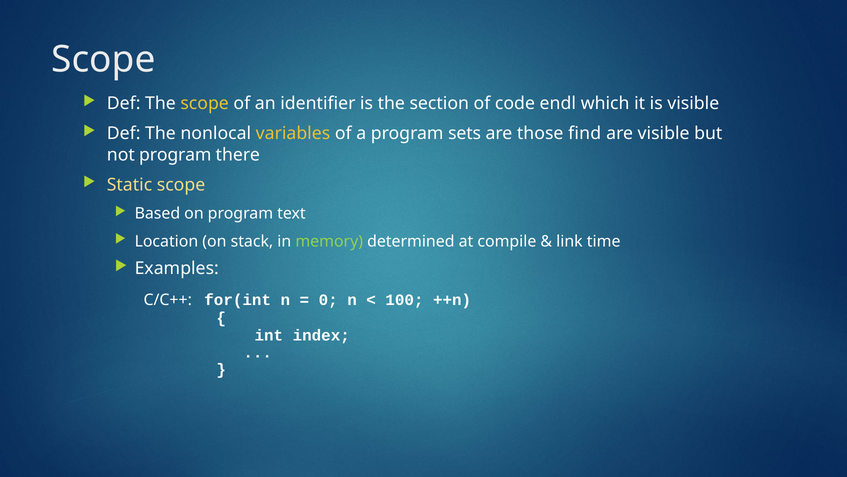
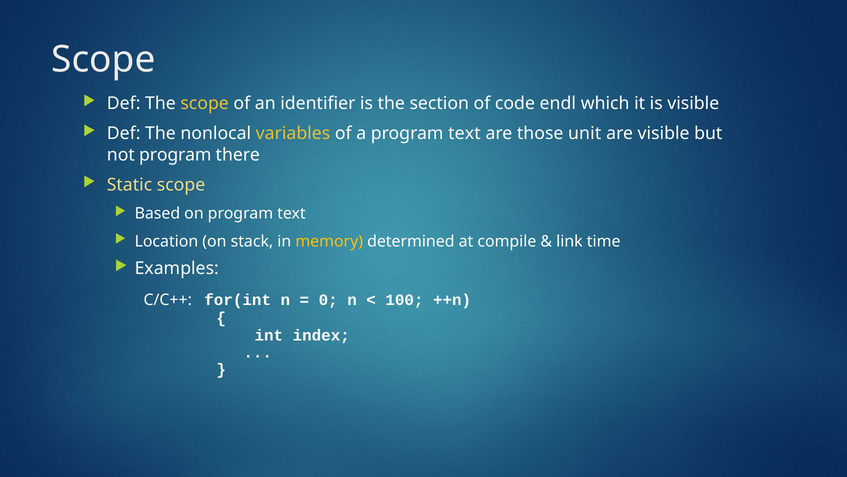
a program sets: sets -> text
find: find -> unit
memory colour: light green -> yellow
